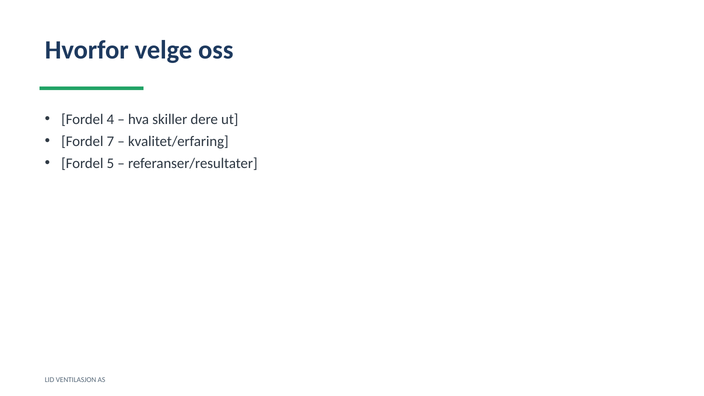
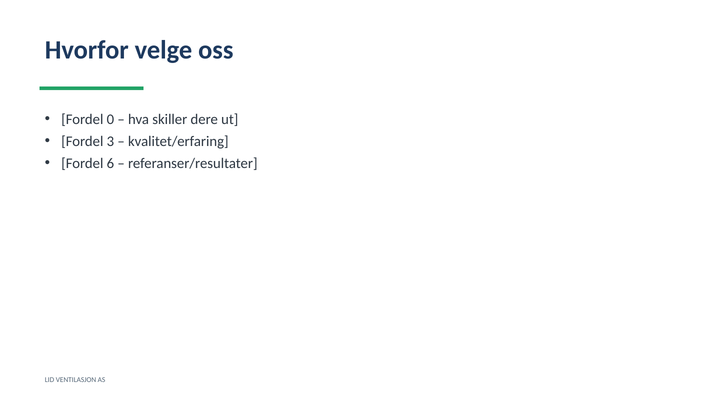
4: 4 -> 0
7: 7 -> 3
5: 5 -> 6
